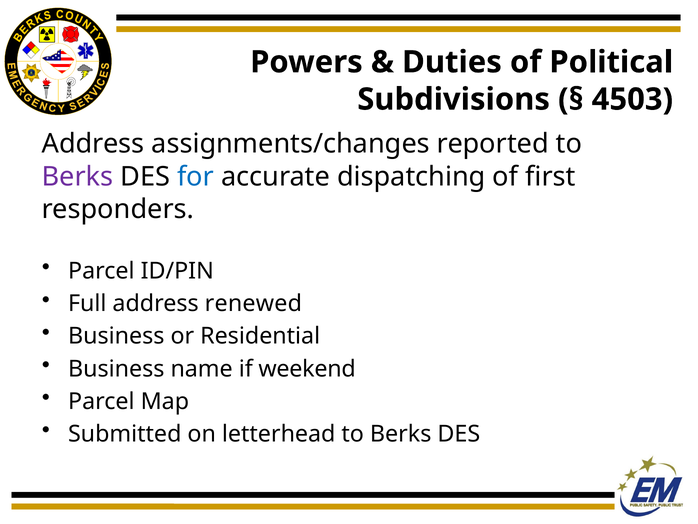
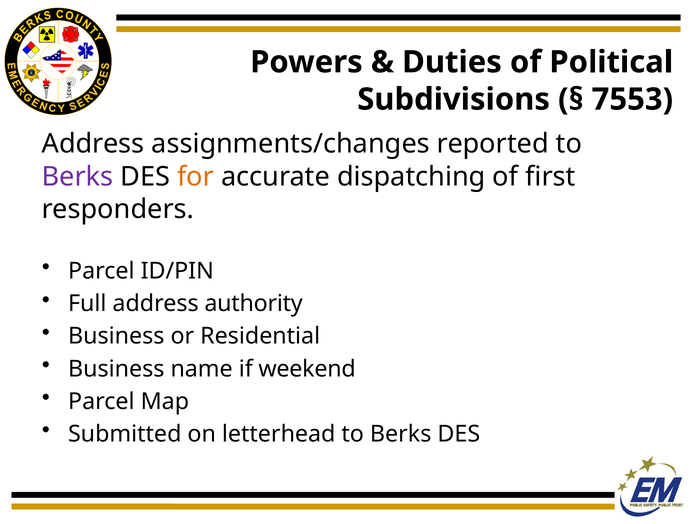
4503: 4503 -> 7553
for colour: blue -> orange
renewed: renewed -> authority
